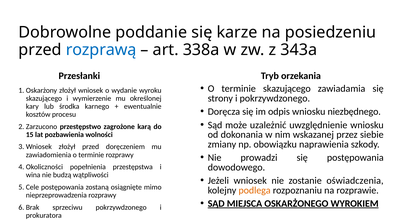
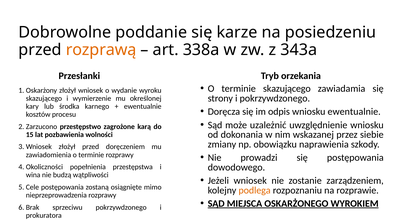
rozprawą colour: blue -> orange
wniosku niezbędnego: niezbędnego -> ewentualnie
oświadczenia: oświadczenia -> zarządzeniem
